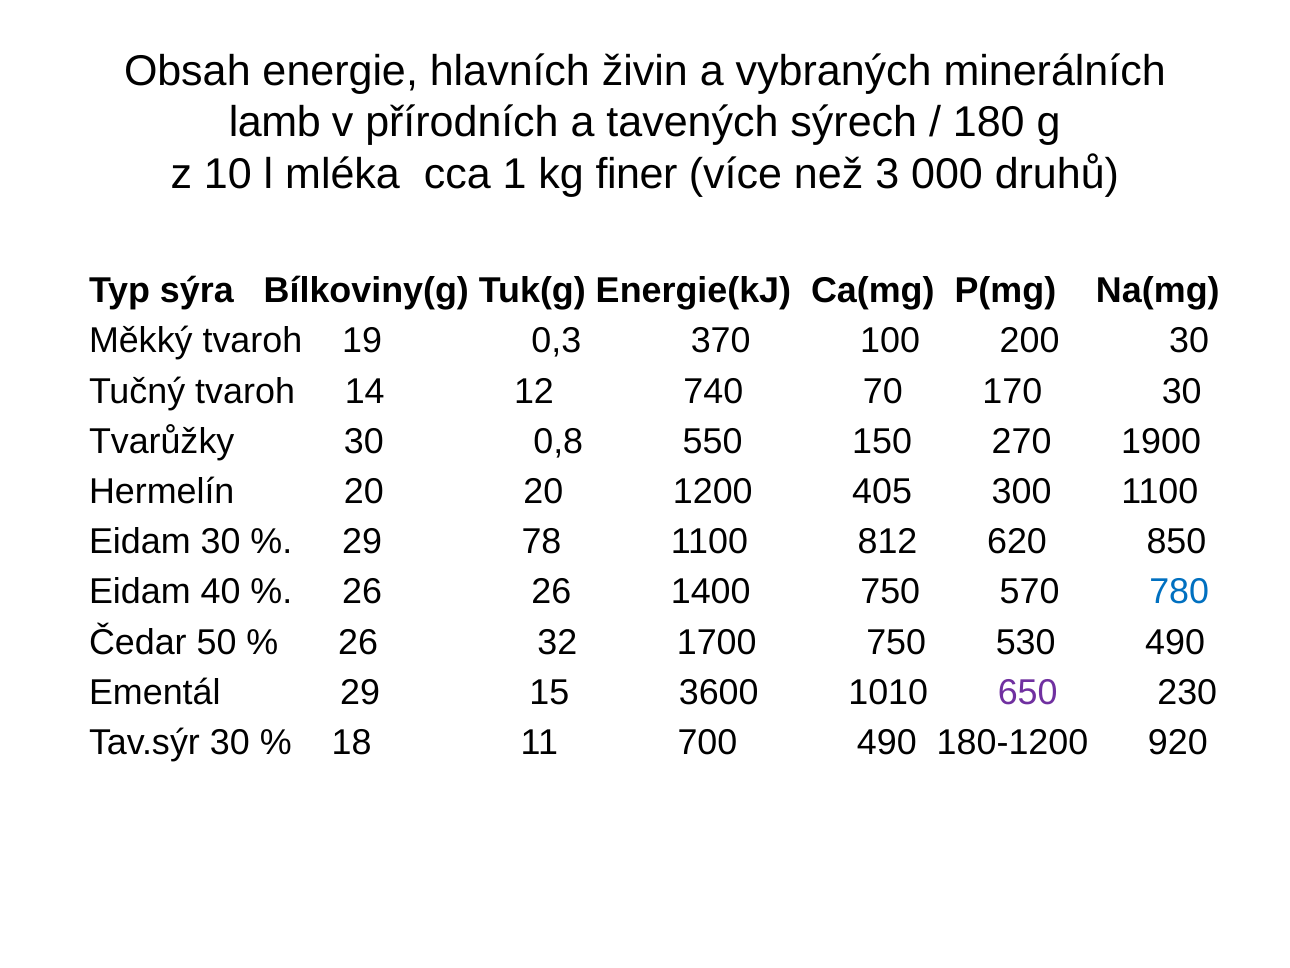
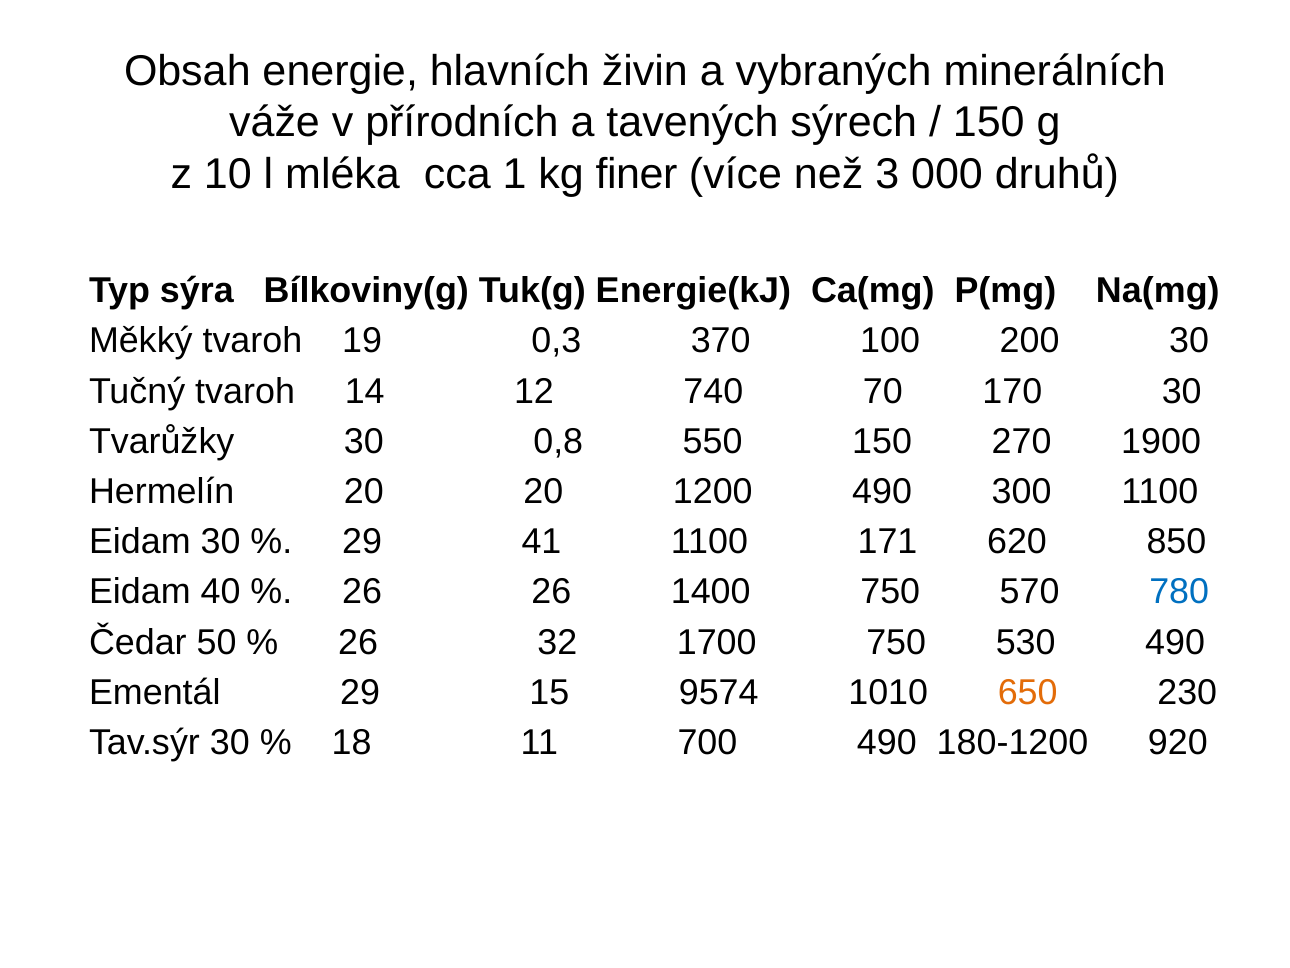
lamb: lamb -> váže
180 at (989, 122): 180 -> 150
1200 405: 405 -> 490
78: 78 -> 41
812: 812 -> 171
3600: 3600 -> 9574
650 colour: purple -> orange
